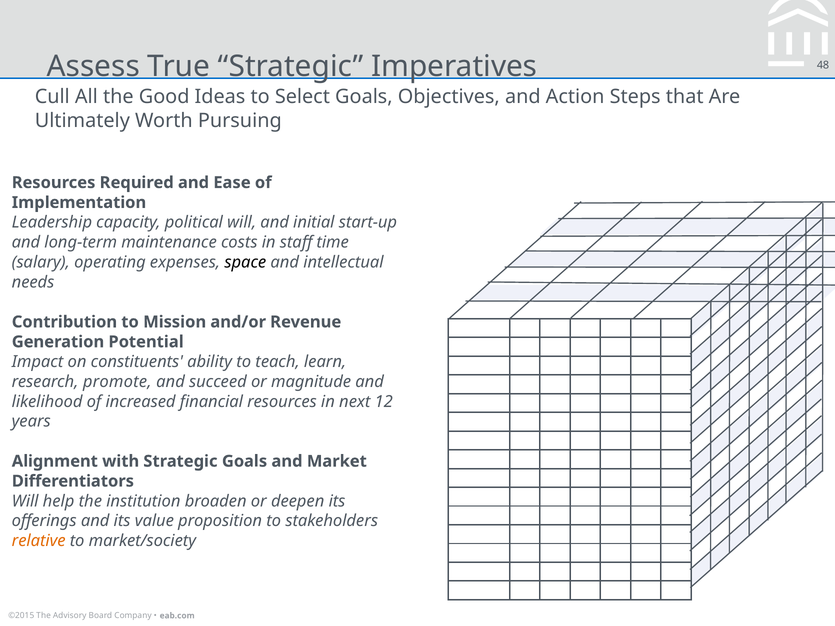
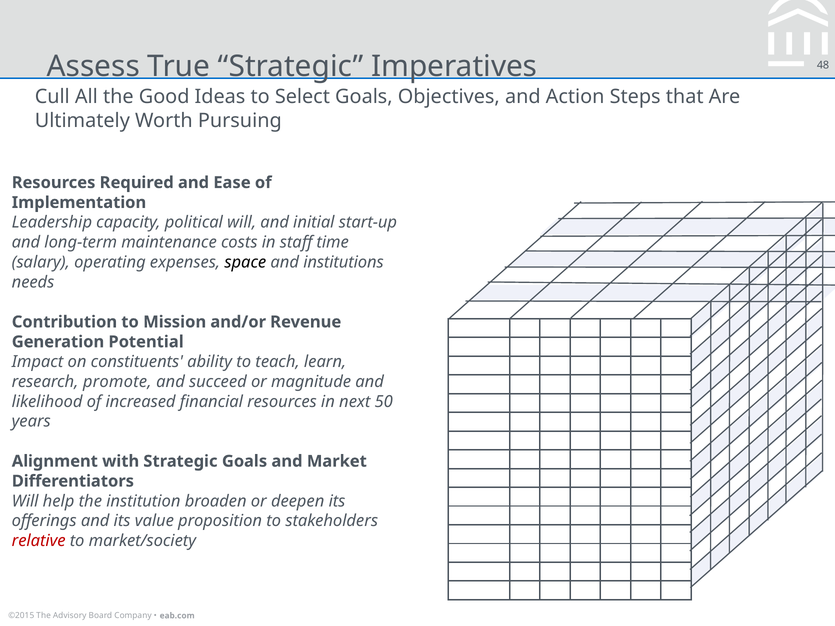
intellectual: intellectual -> institutions
12: 12 -> 50
relative colour: orange -> red
